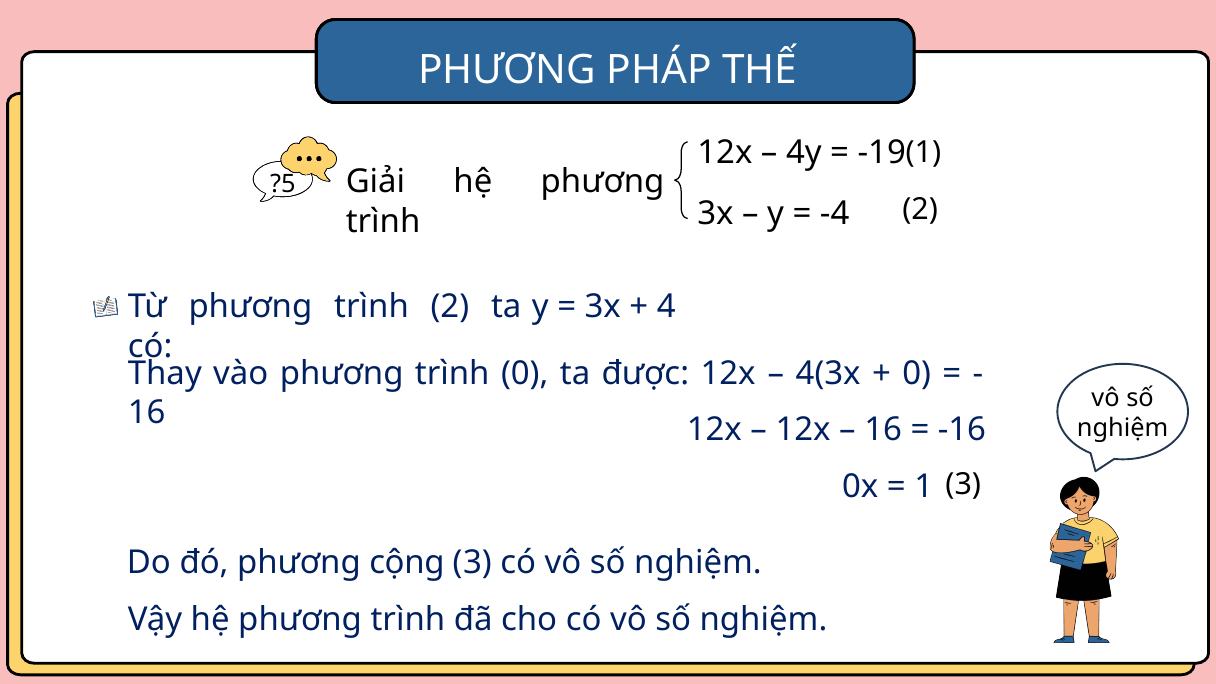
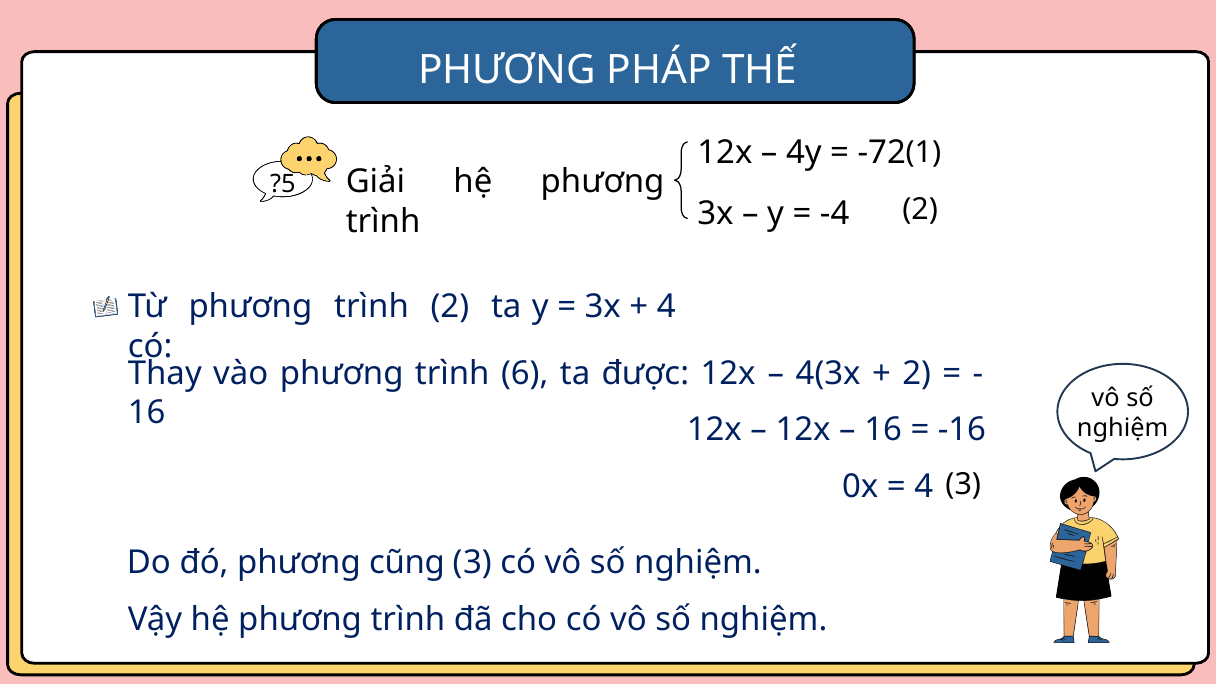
-19: -19 -> -72
trình 0: 0 -> 6
0 at (917, 373): 0 -> 2
1 at (924, 486): 1 -> 4
cộng: cộng -> cũng
